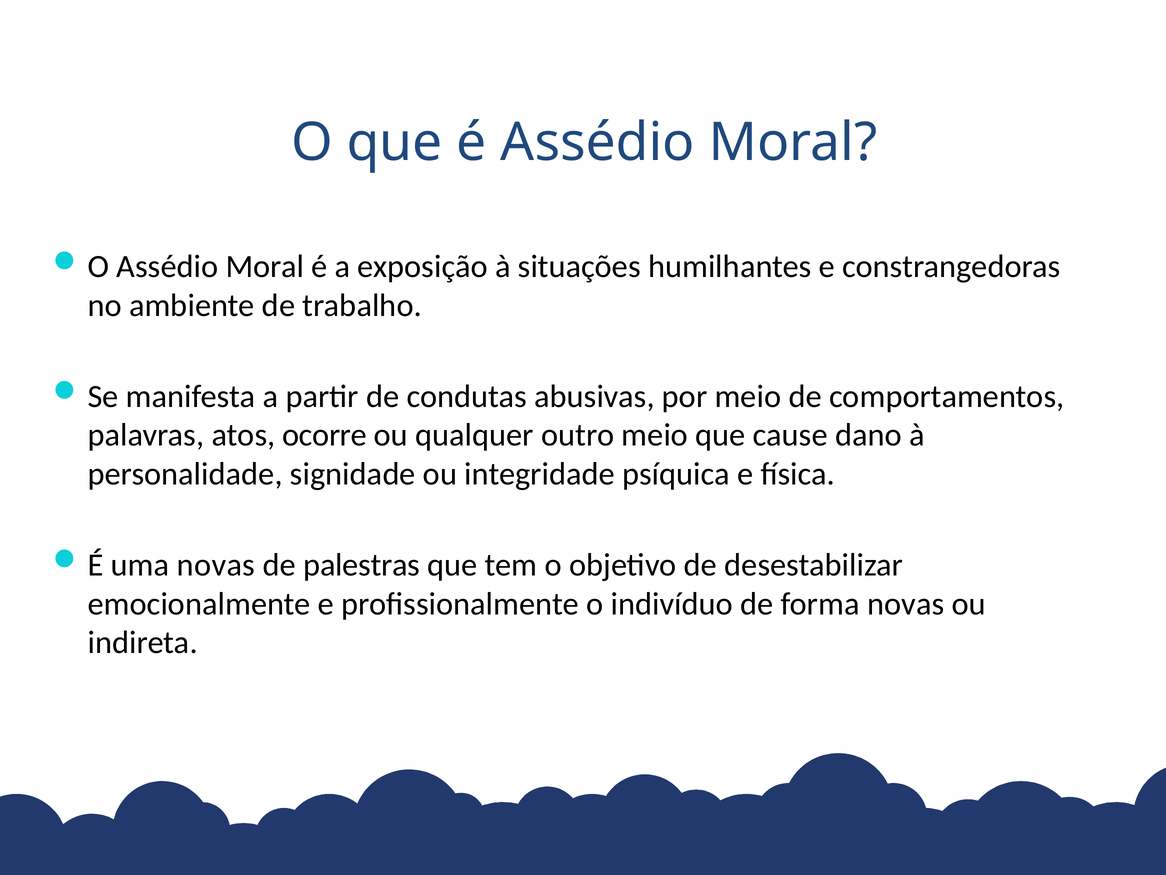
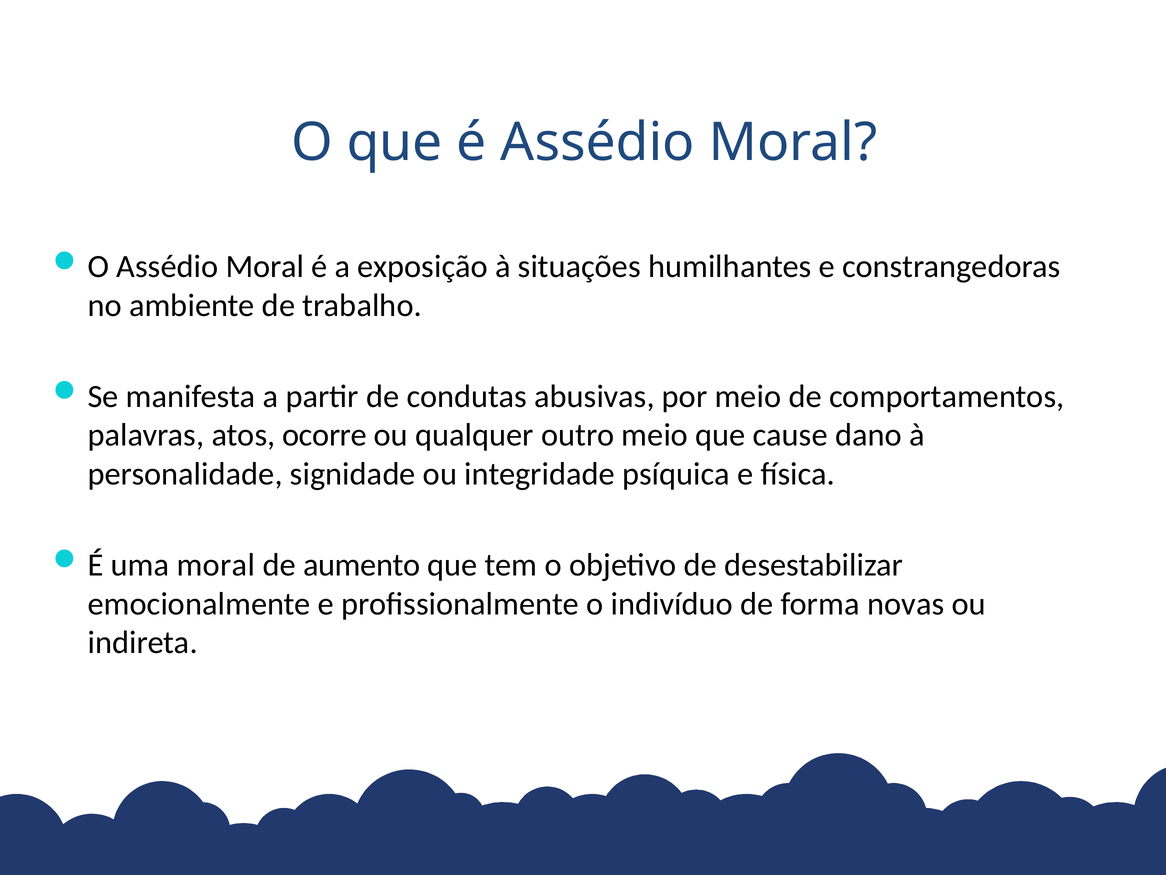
uma novas: novas -> moral
palestras: palestras -> aumento
